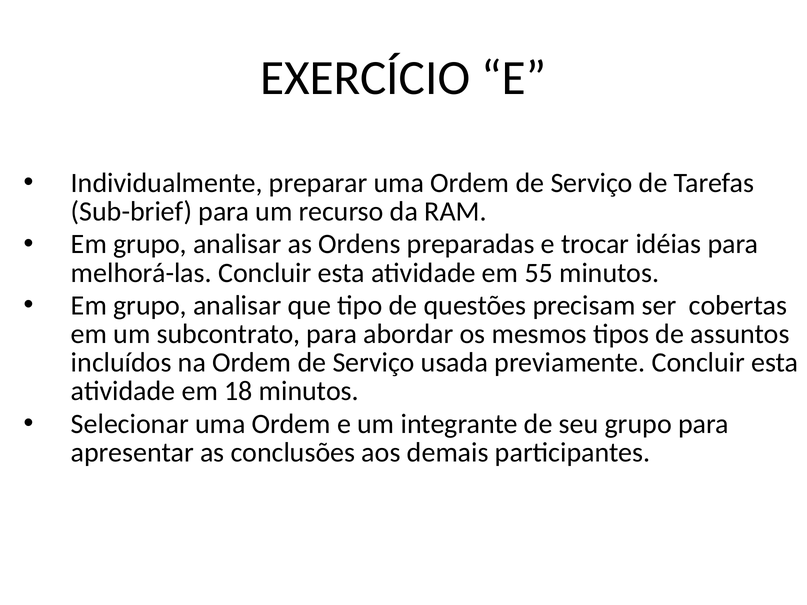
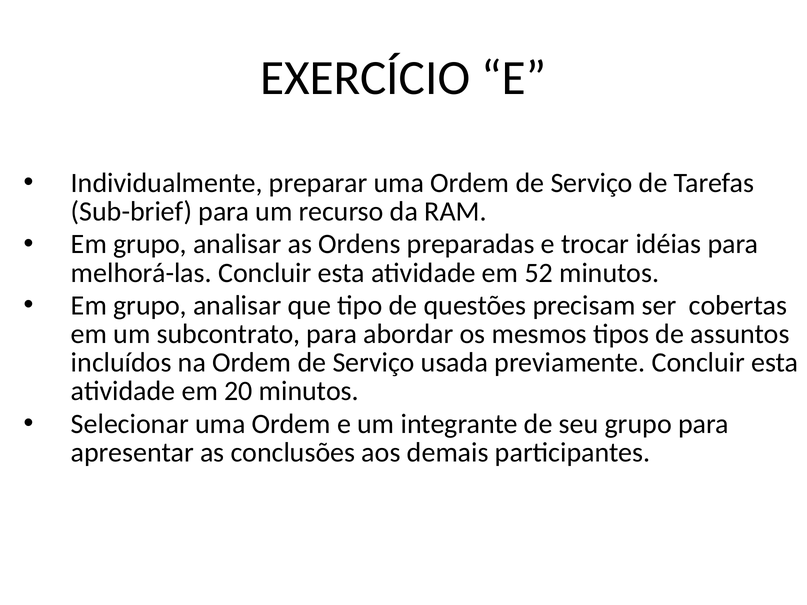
55: 55 -> 52
18: 18 -> 20
